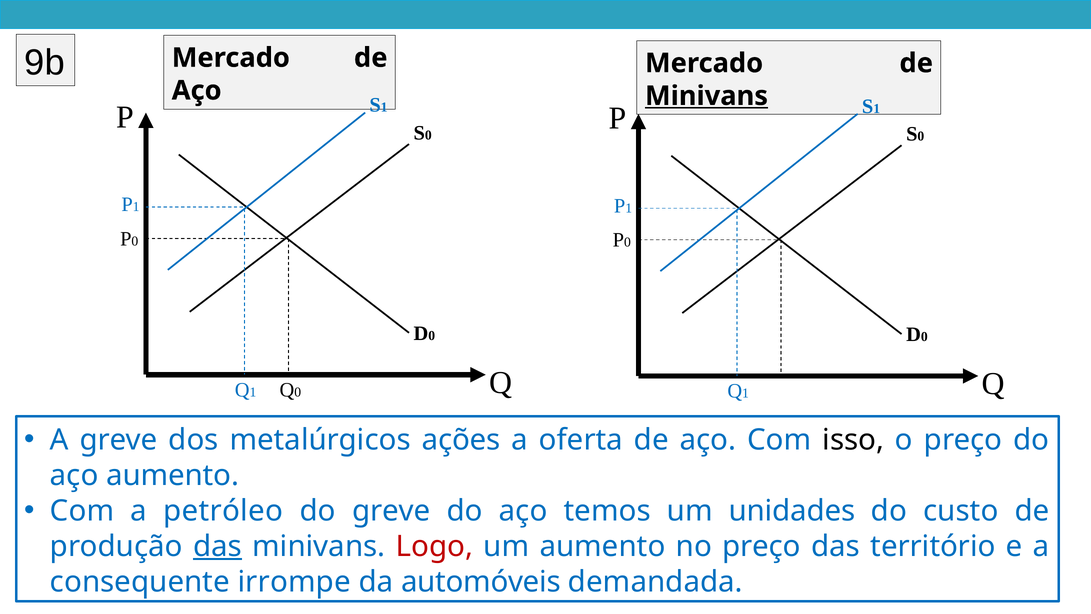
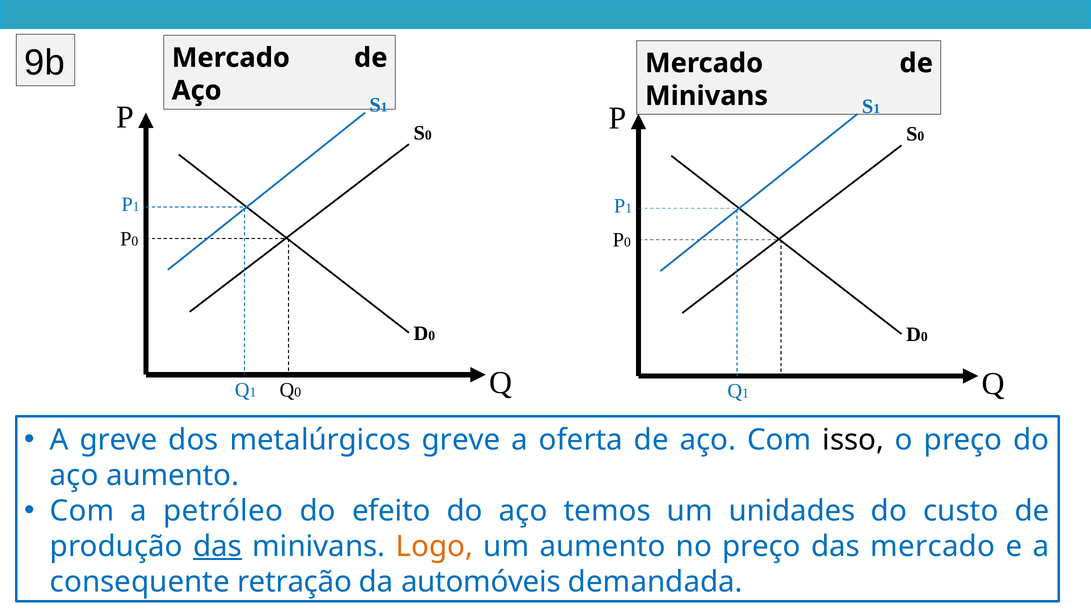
Minivans at (706, 96) underline: present -> none
metalúrgicos ações: ações -> greve
do greve: greve -> efeito
Logo colour: red -> orange
das território: território -> mercado
irrompe: irrompe -> retração
